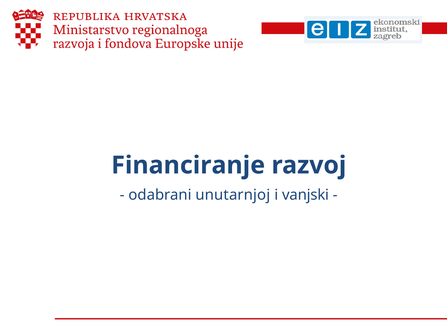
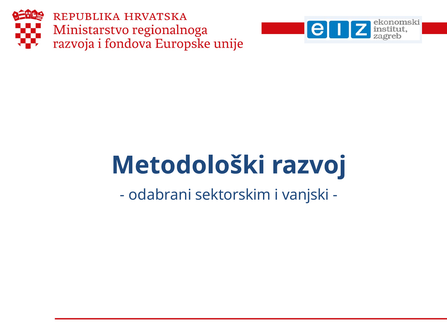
Financiranje: Financiranje -> Metodološki
unutarnjoj: unutarnjoj -> sektorskim
